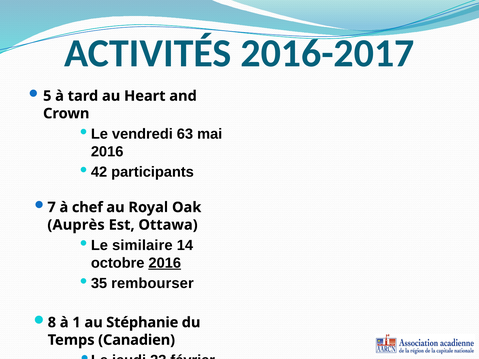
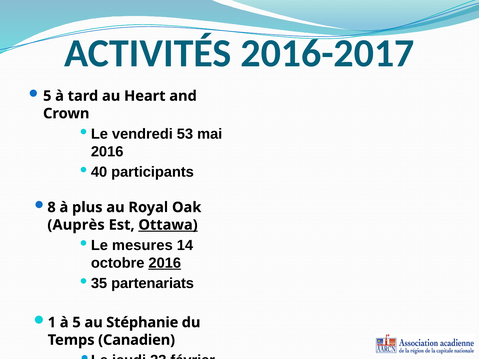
63: 63 -> 53
42: 42 -> 40
7: 7 -> 8
chef: chef -> plus
Ottawa underline: none -> present
similaire: similaire -> mesures
rembourser: rembourser -> partenariats
8: 8 -> 1
à 1: 1 -> 5
